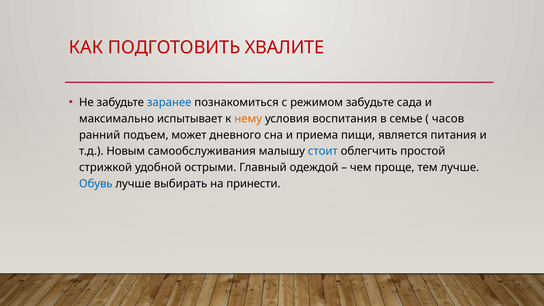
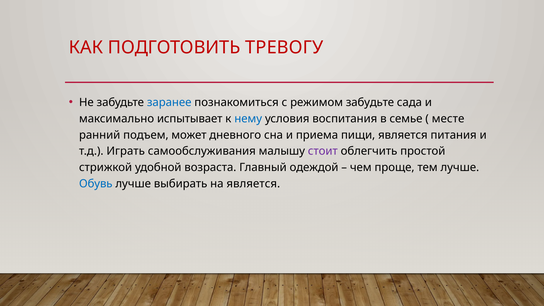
ХВАЛИТЕ: ХВАЛИТЕ -> ТРЕВОГУ
нему colour: orange -> blue
часов: часов -> месте
Новым: Новым -> Играть
стоит colour: blue -> purple
острыми: острыми -> возраста
на принести: принести -> является
